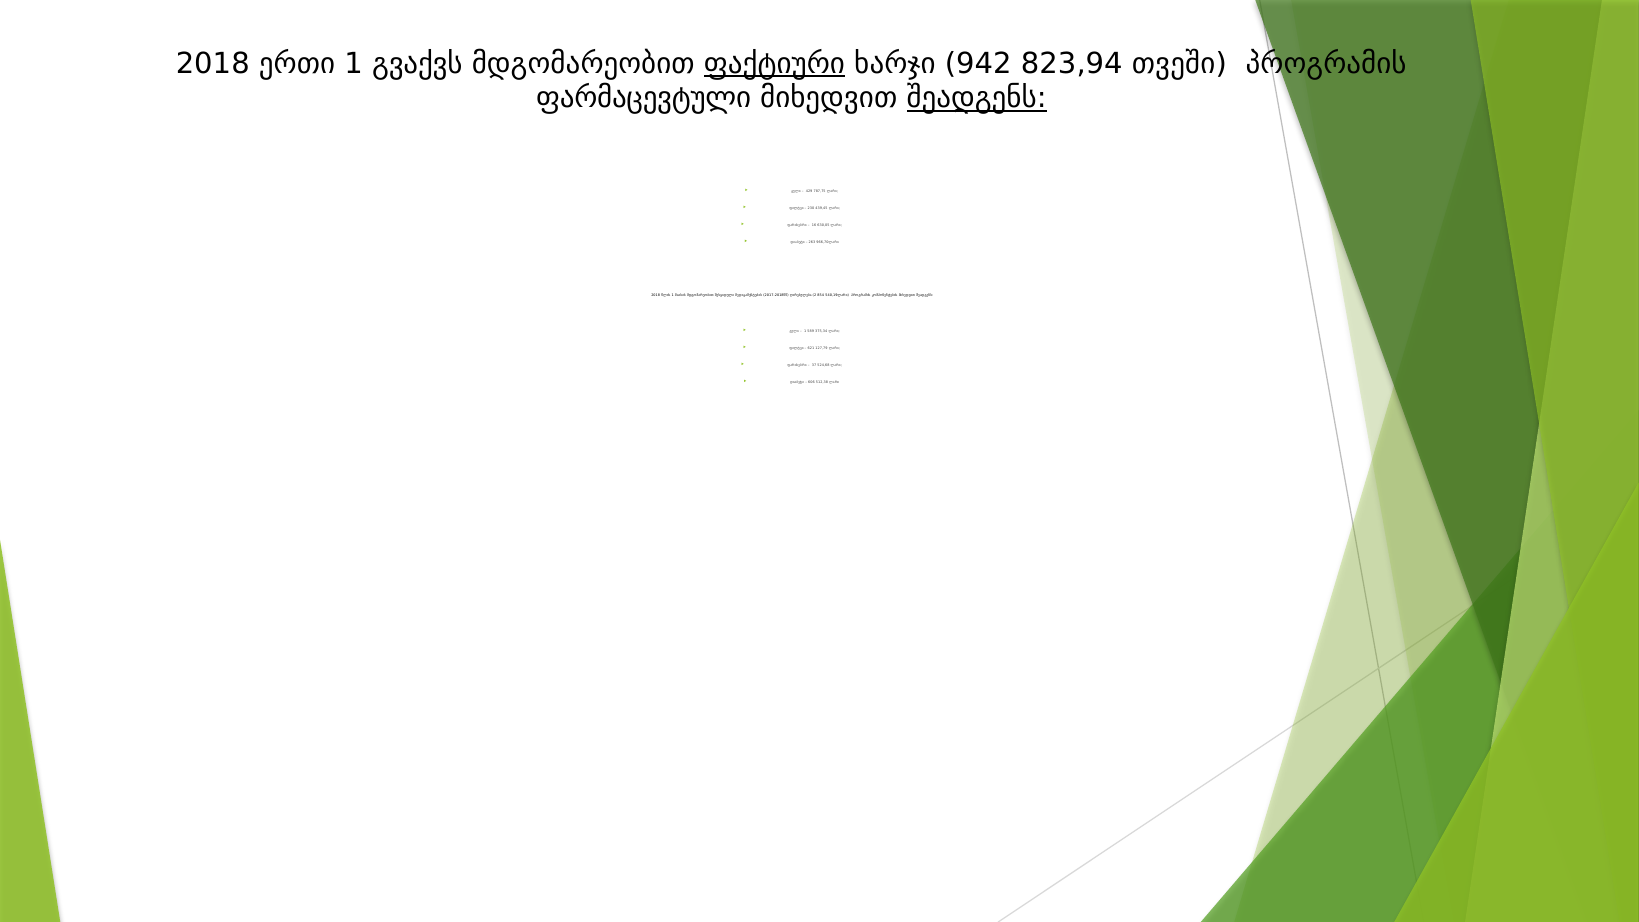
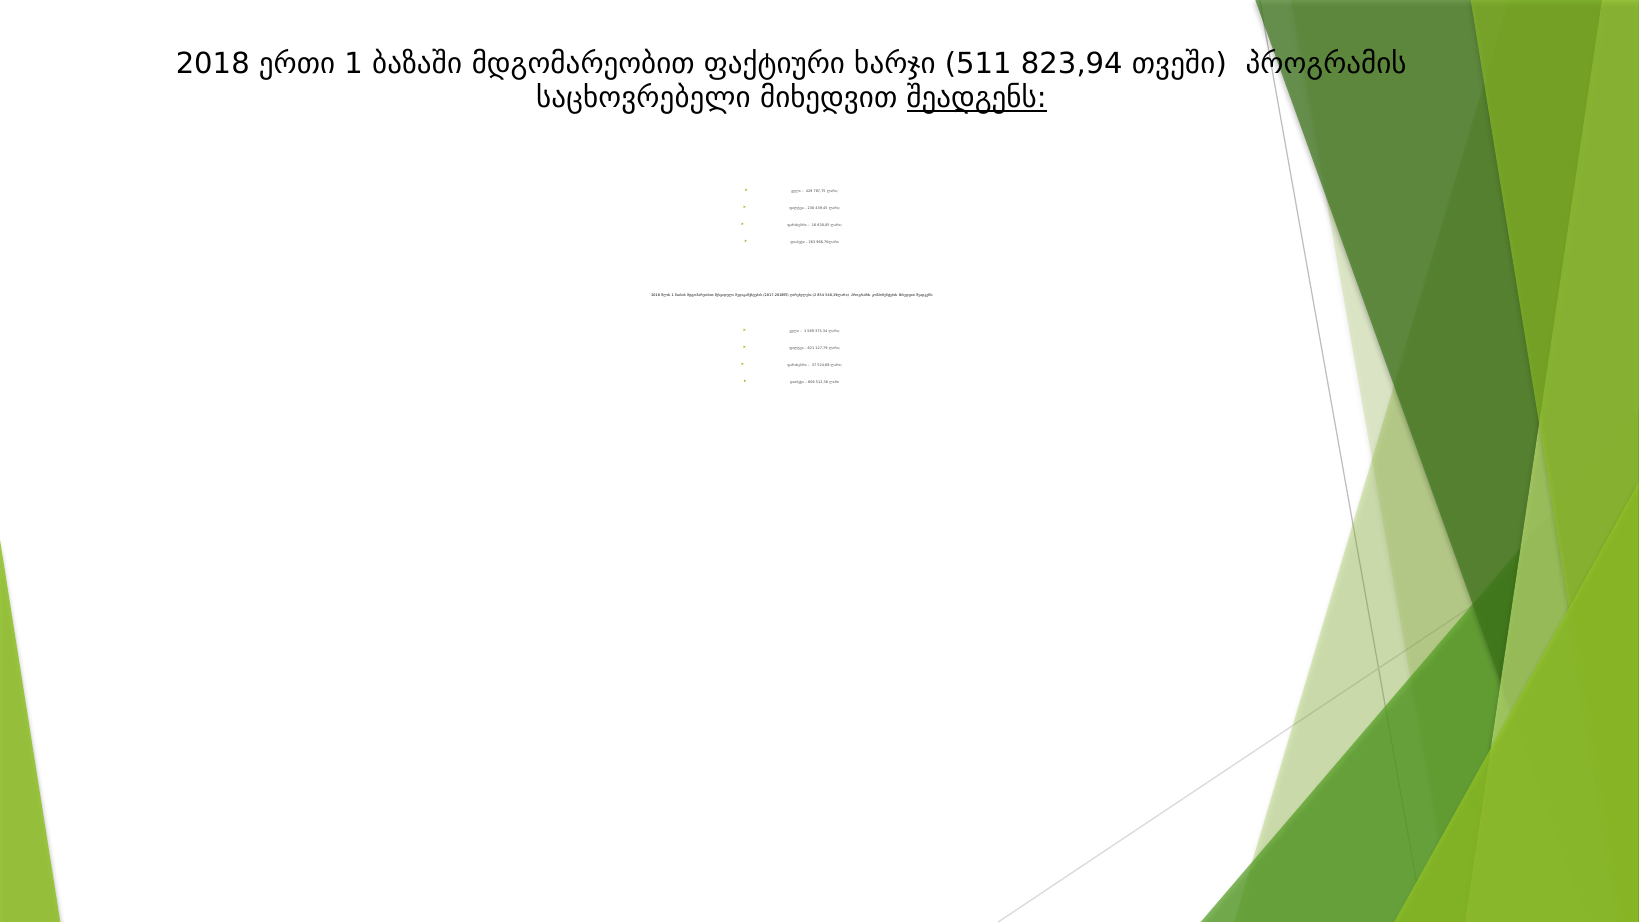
გვაქვს: გვაქვს -> ბაზაში
ფაქტიური underline: present -> none
942: 942 -> 511
ფარმაცევტული: ფარმაცევტული -> საცხოვრებელი
